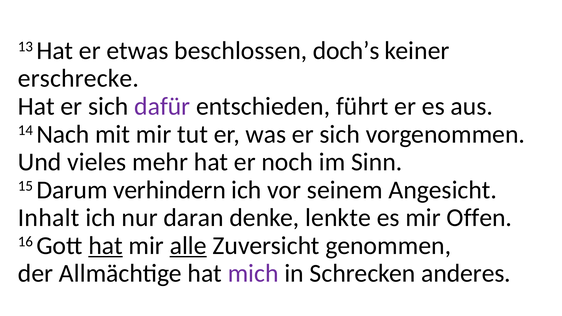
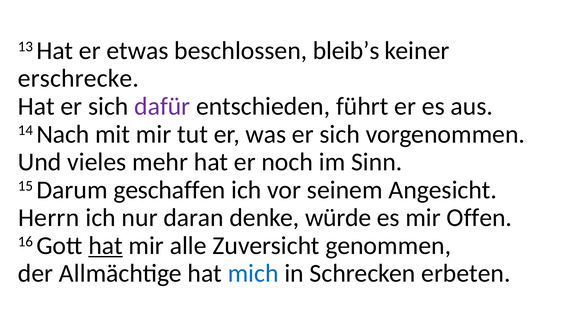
doch’s: doch’s -> bleib’s
verhindern: verhindern -> geschaffen
Inhalt: Inhalt -> Herrn
lenkte: lenkte -> würde
alle underline: present -> none
mich colour: purple -> blue
anderes: anderes -> erbeten
